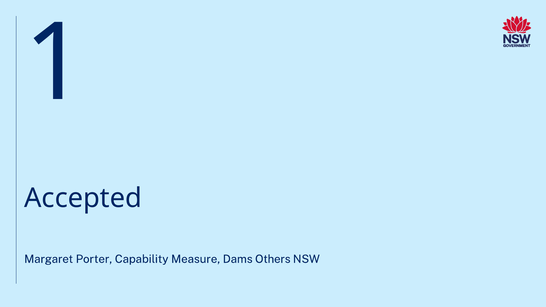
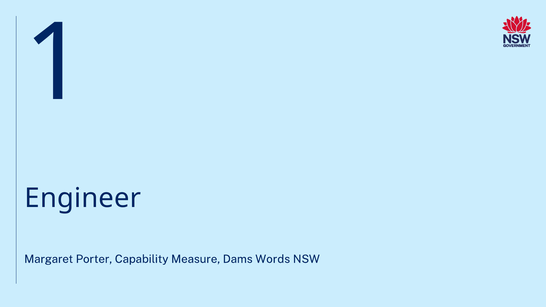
Accepted: Accepted -> Engineer
Others: Others -> Words
